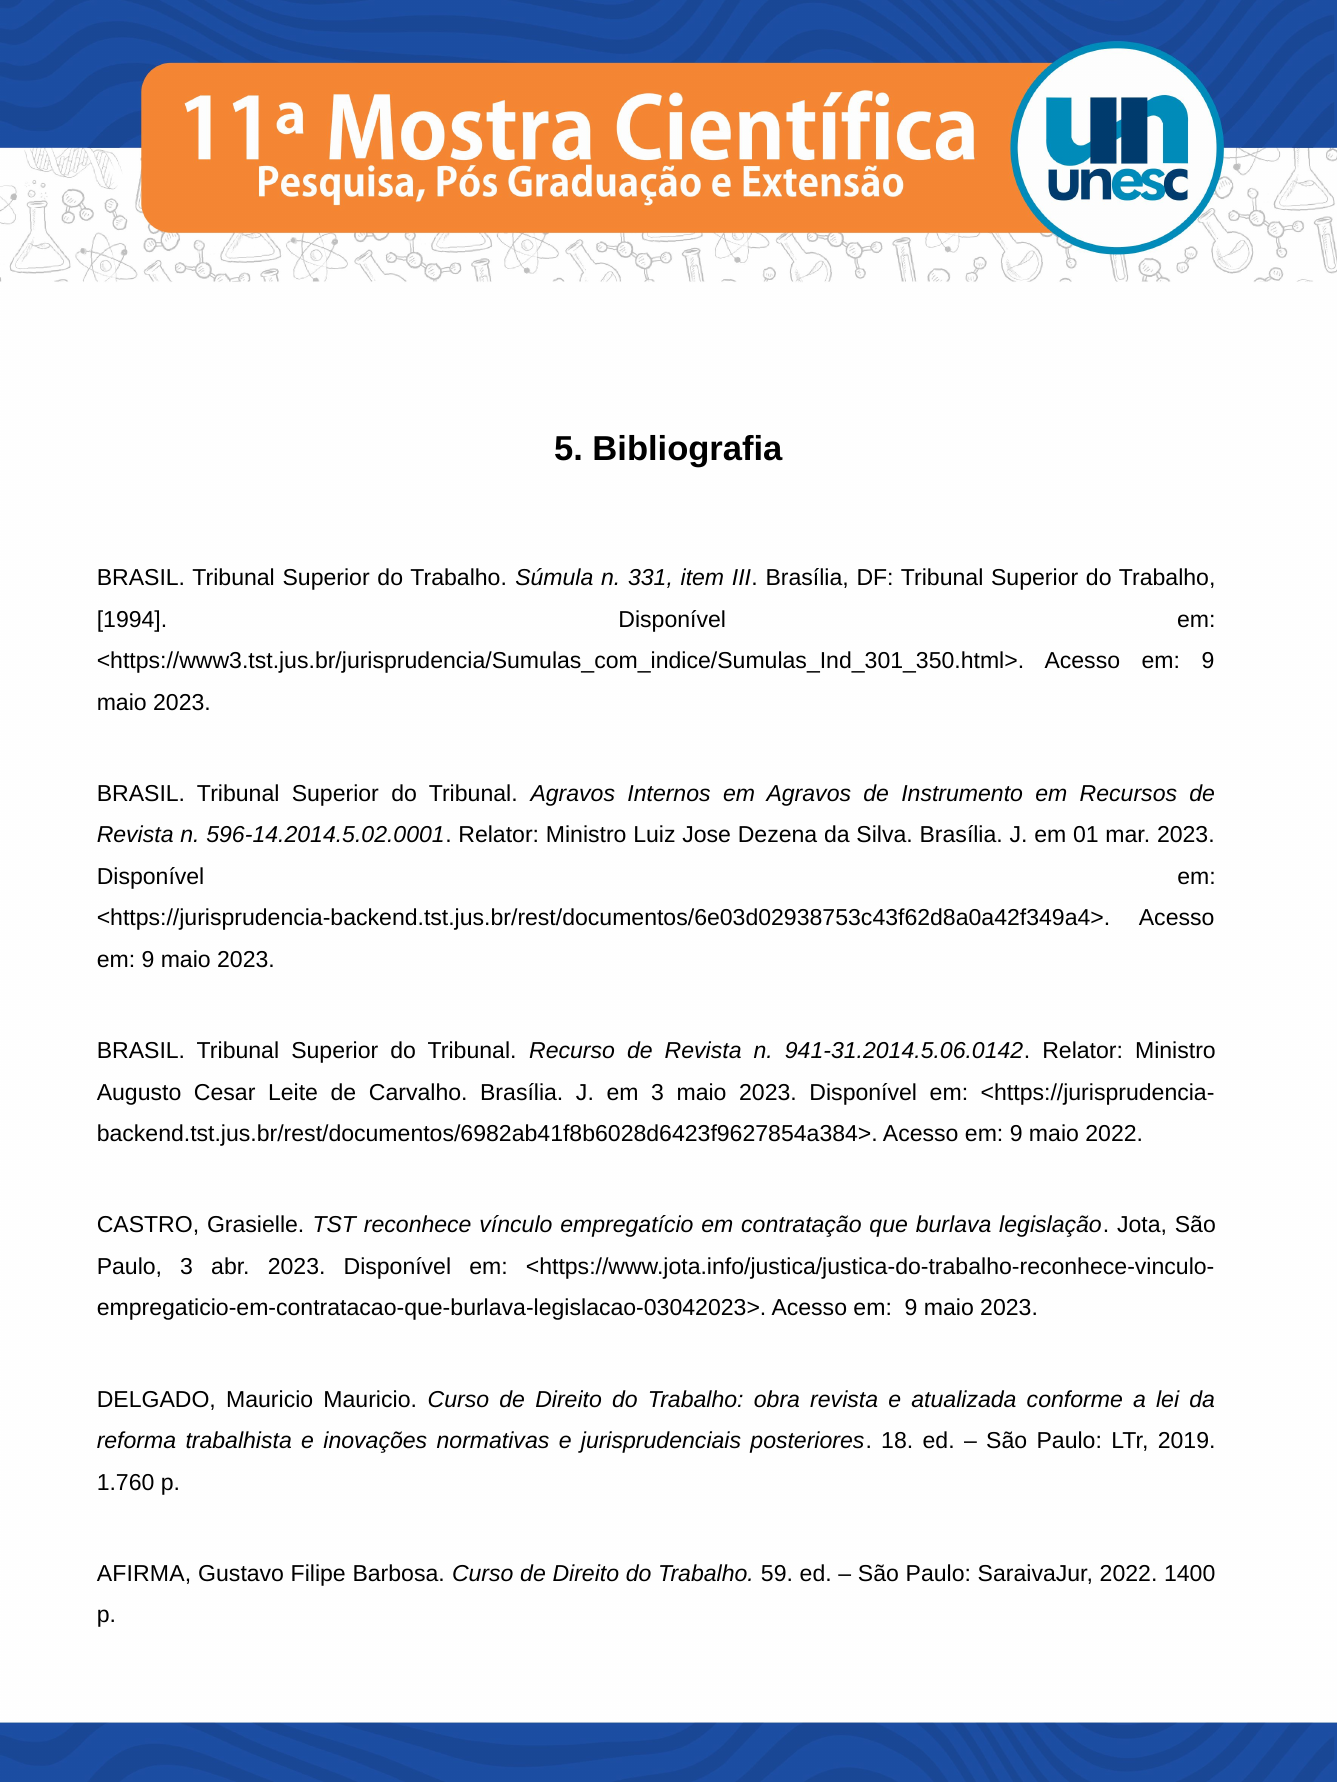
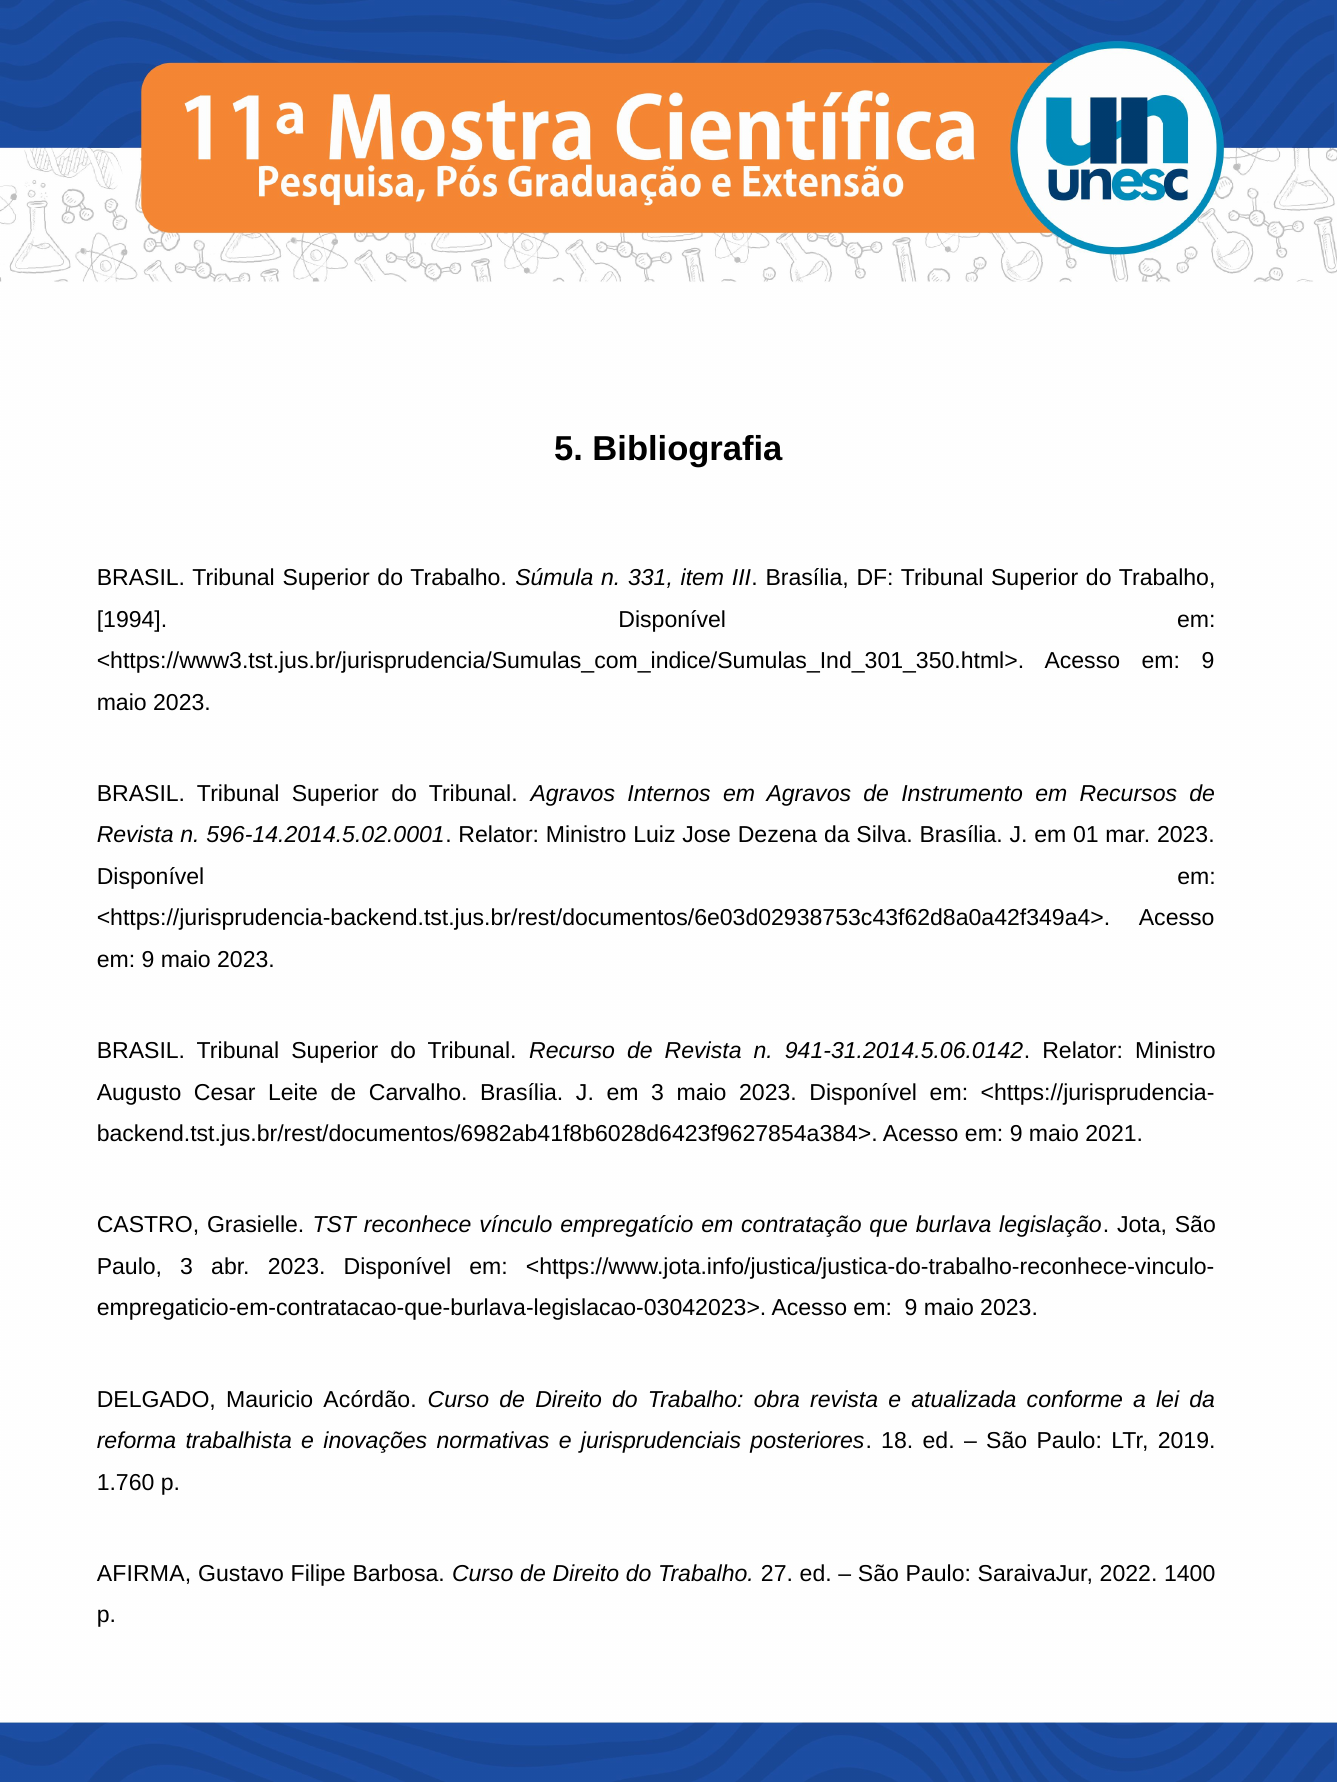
maio 2022: 2022 -> 2021
Mauricio Mauricio: Mauricio -> Acórdão
59: 59 -> 27
